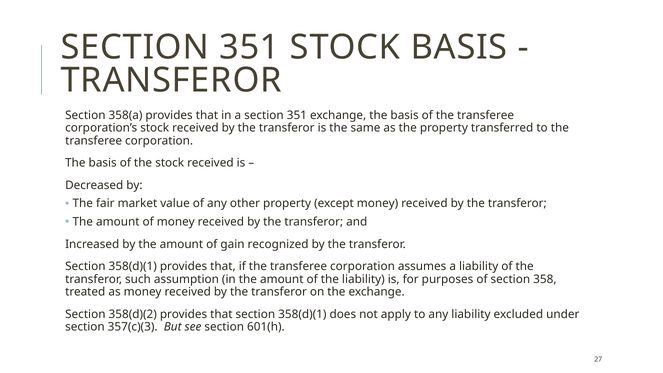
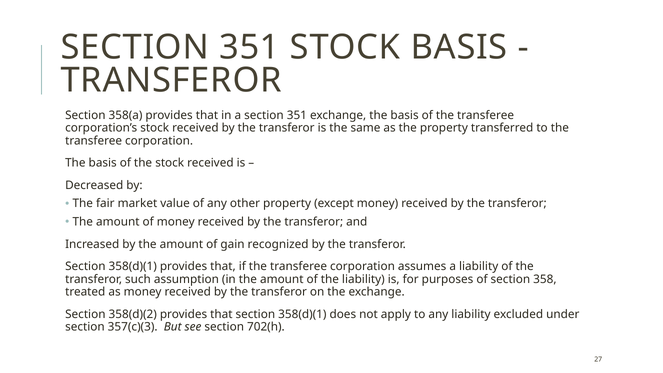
601(h: 601(h -> 702(h
